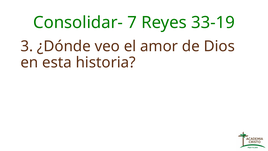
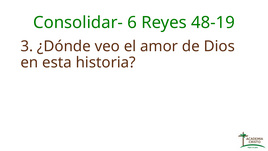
7: 7 -> 6
33-19: 33-19 -> 48-19
